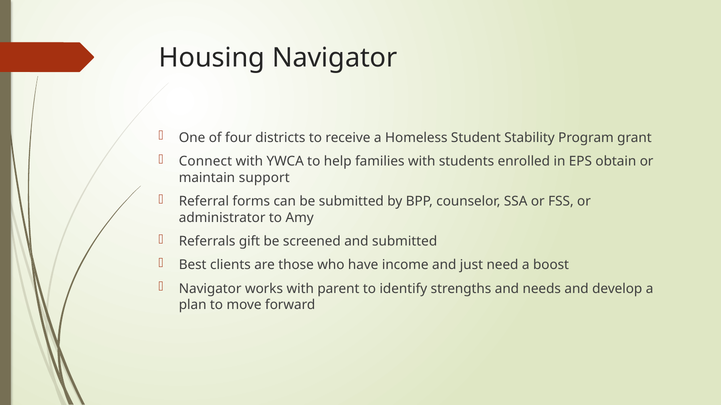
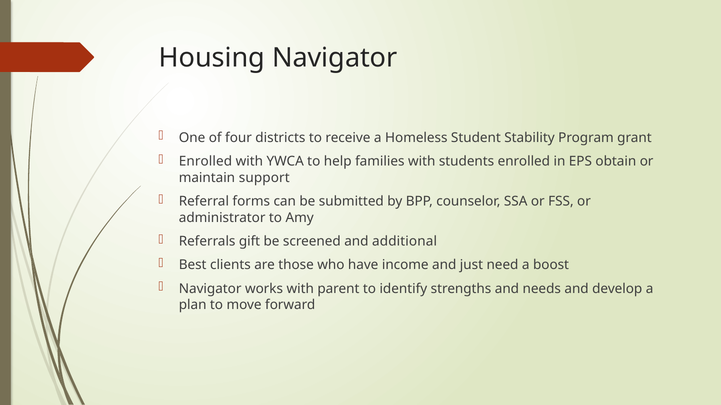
Connect at (205, 162): Connect -> Enrolled
and submitted: submitted -> additional
